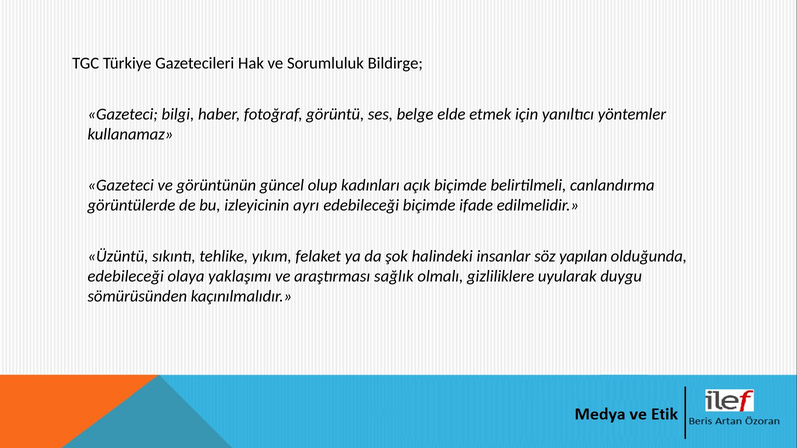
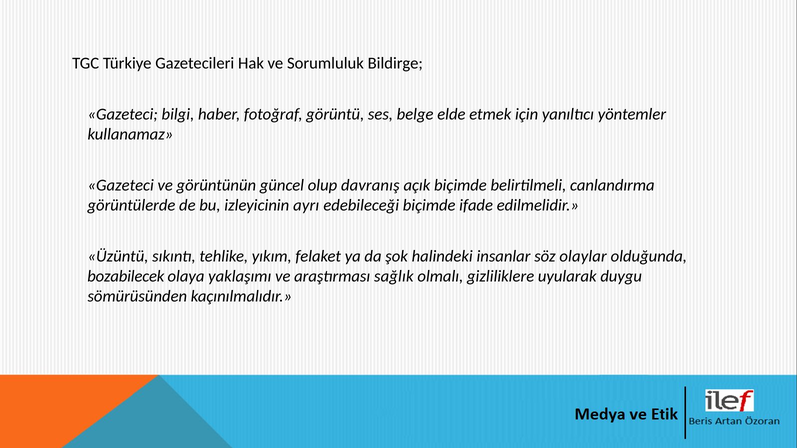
kadınları: kadınları -> davranış
yapılan: yapılan -> olaylar
edebileceği at (126, 277): edebileceği -> bozabilecek
